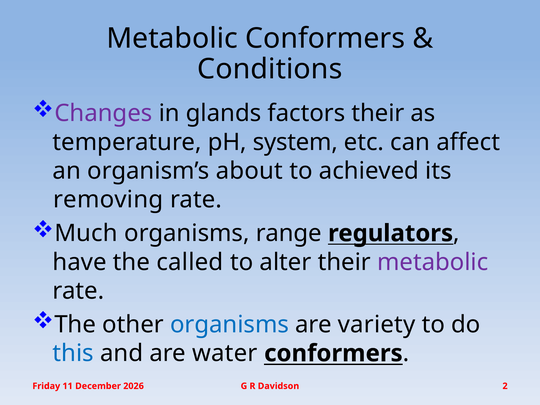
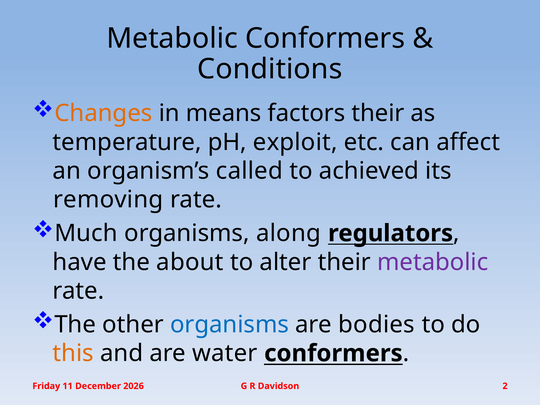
Changes colour: purple -> orange
glands: glands -> means
system: system -> exploit
about: about -> called
range: range -> along
called: called -> about
variety: variety -> bodies
this colour: blue -> orange
